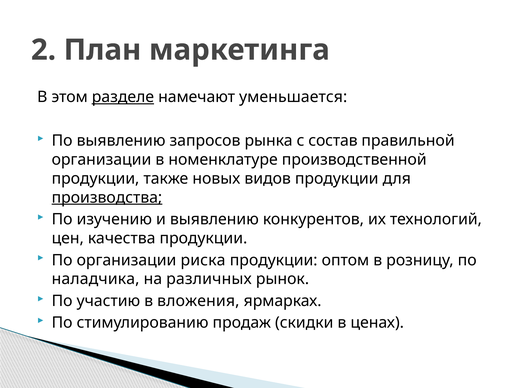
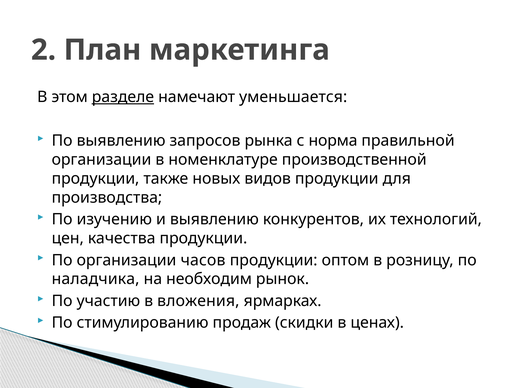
состав: состав -> норма
производства underline: present -> none
риска: риска -> часов
различных: различных -> необходим
